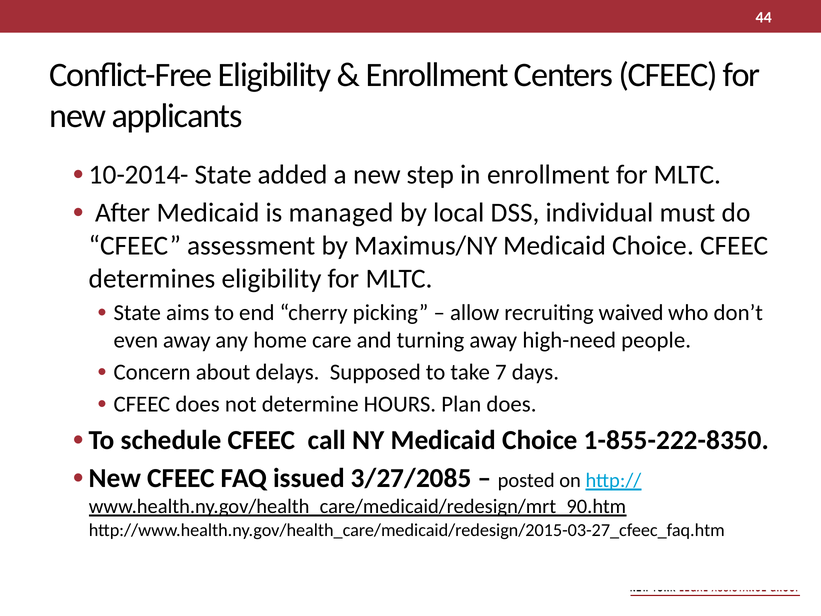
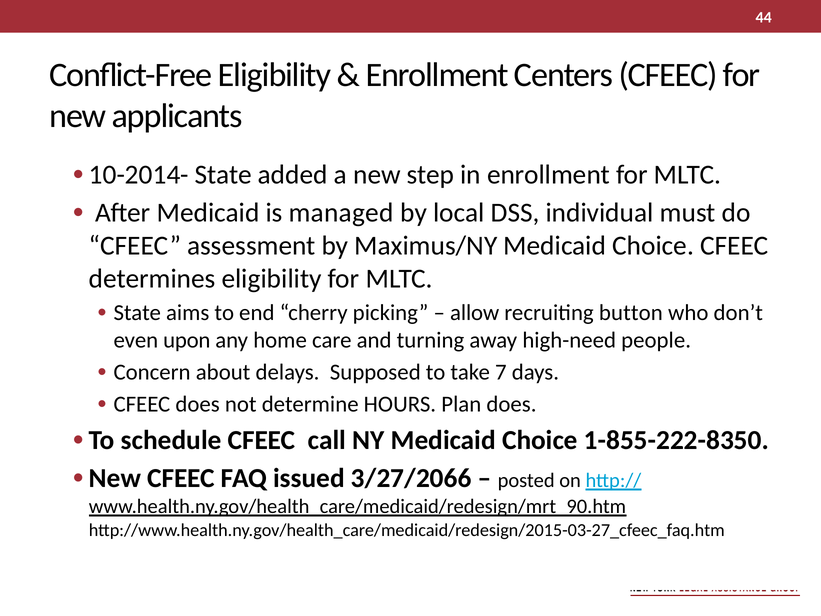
waived: waived -> button
even away: away -> upon
3/27/2085: 3/27/2085 -> 3/27/2066
